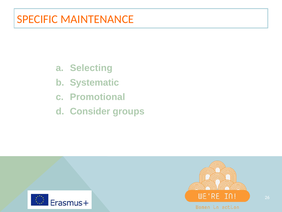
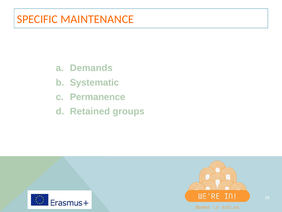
Selecting: Selecting -> Demands
Promotional: Promotional -> Permanence
Consider: Consider -> Retained
